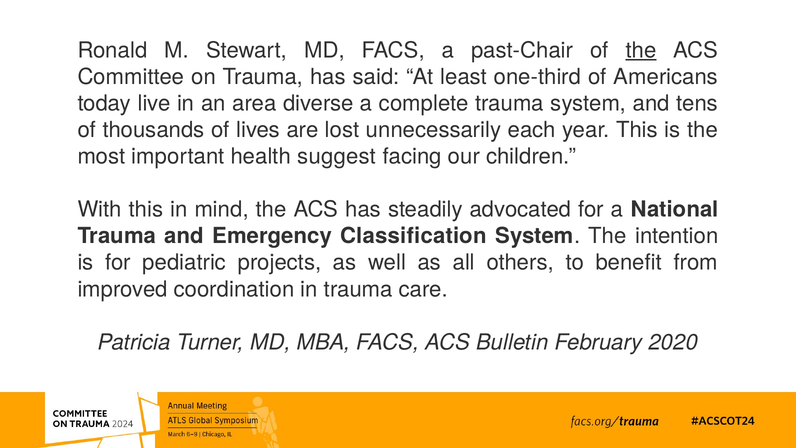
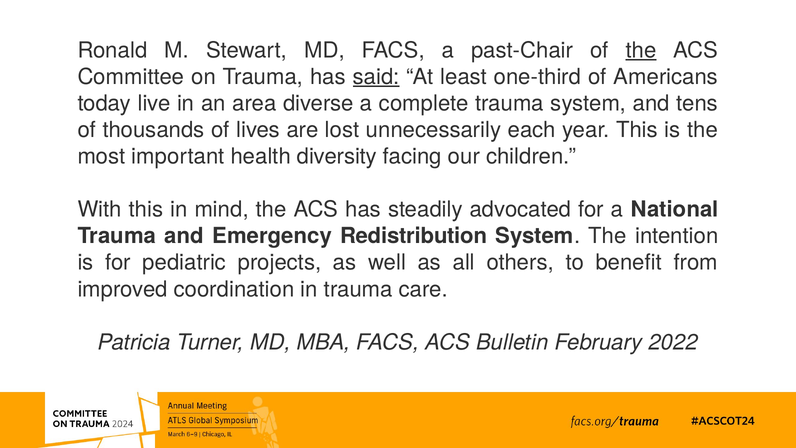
said underline: none -> present
suggest: suggest -> diversity
Classification: Classification -> Redistribution
2020: 2020 -> 2022
